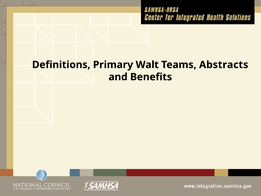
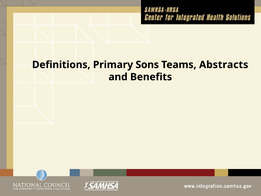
Walt: Walt -> Sons
